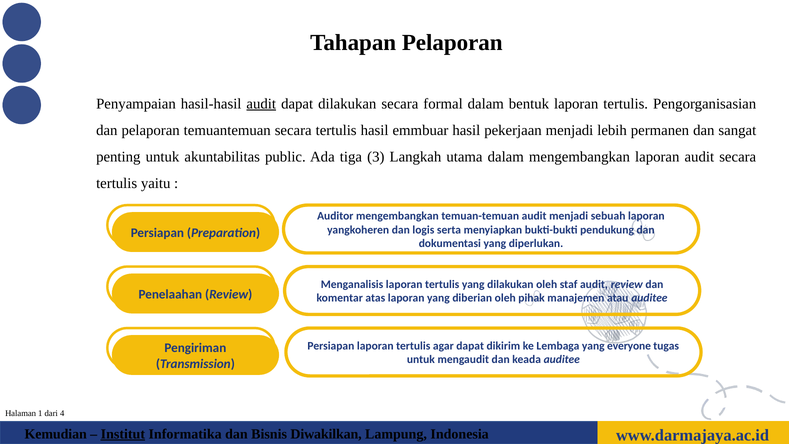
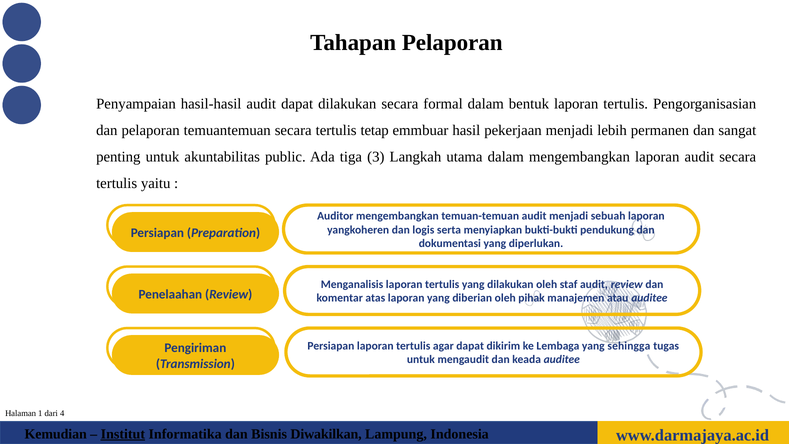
audit at (261, 104) underline: present -> none
tertulis hasil: hasil -> tetap
everyone: everyone -> sehingga
